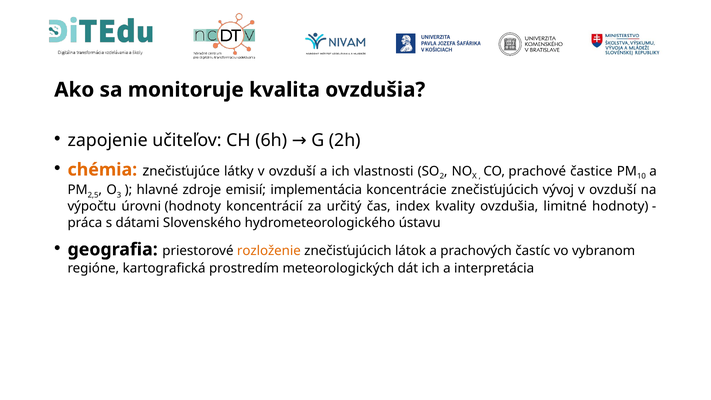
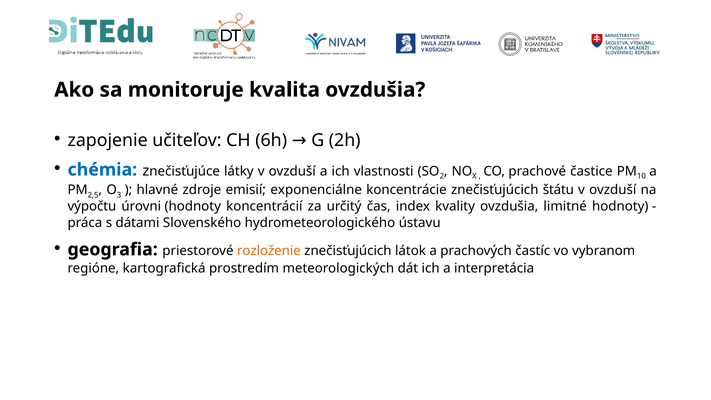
chémia colour: orange -> blue
implementácia: implementácia -> exponenciálne
vývoj: vývoj -> štátu
